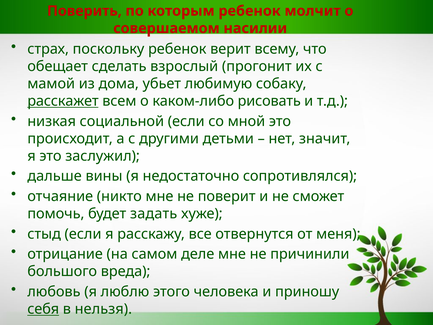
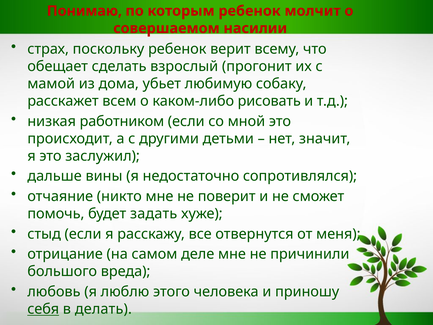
Поверить: Поверить -> Понимаю
расскажет underline: present -> none
социальной: социальной -> работником
нельзя: нельзя -> делать
